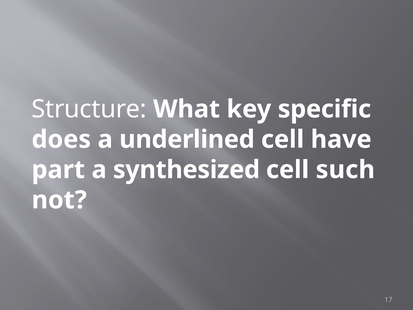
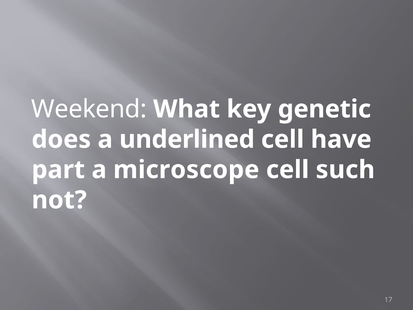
Structure: Structure -> Weekend
specific: specific -> genetic
synthesized: synthesized -> microscope
